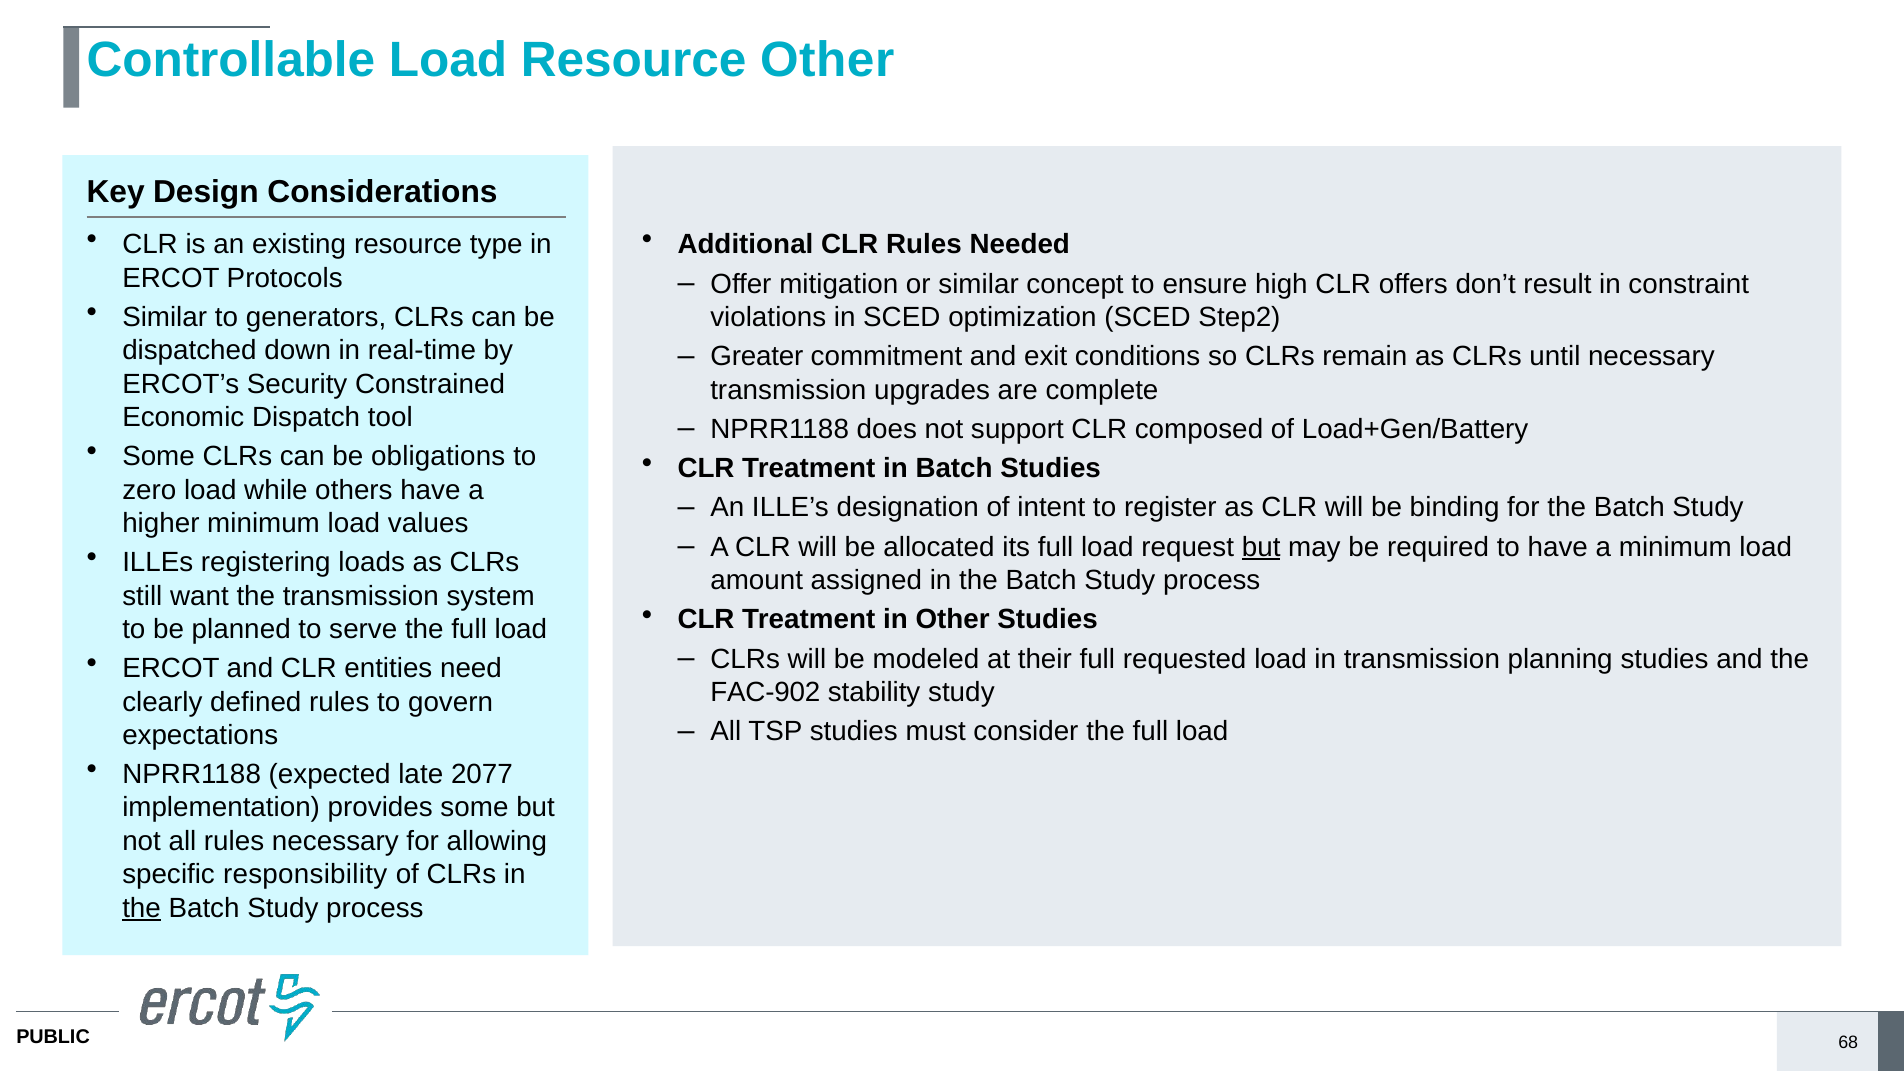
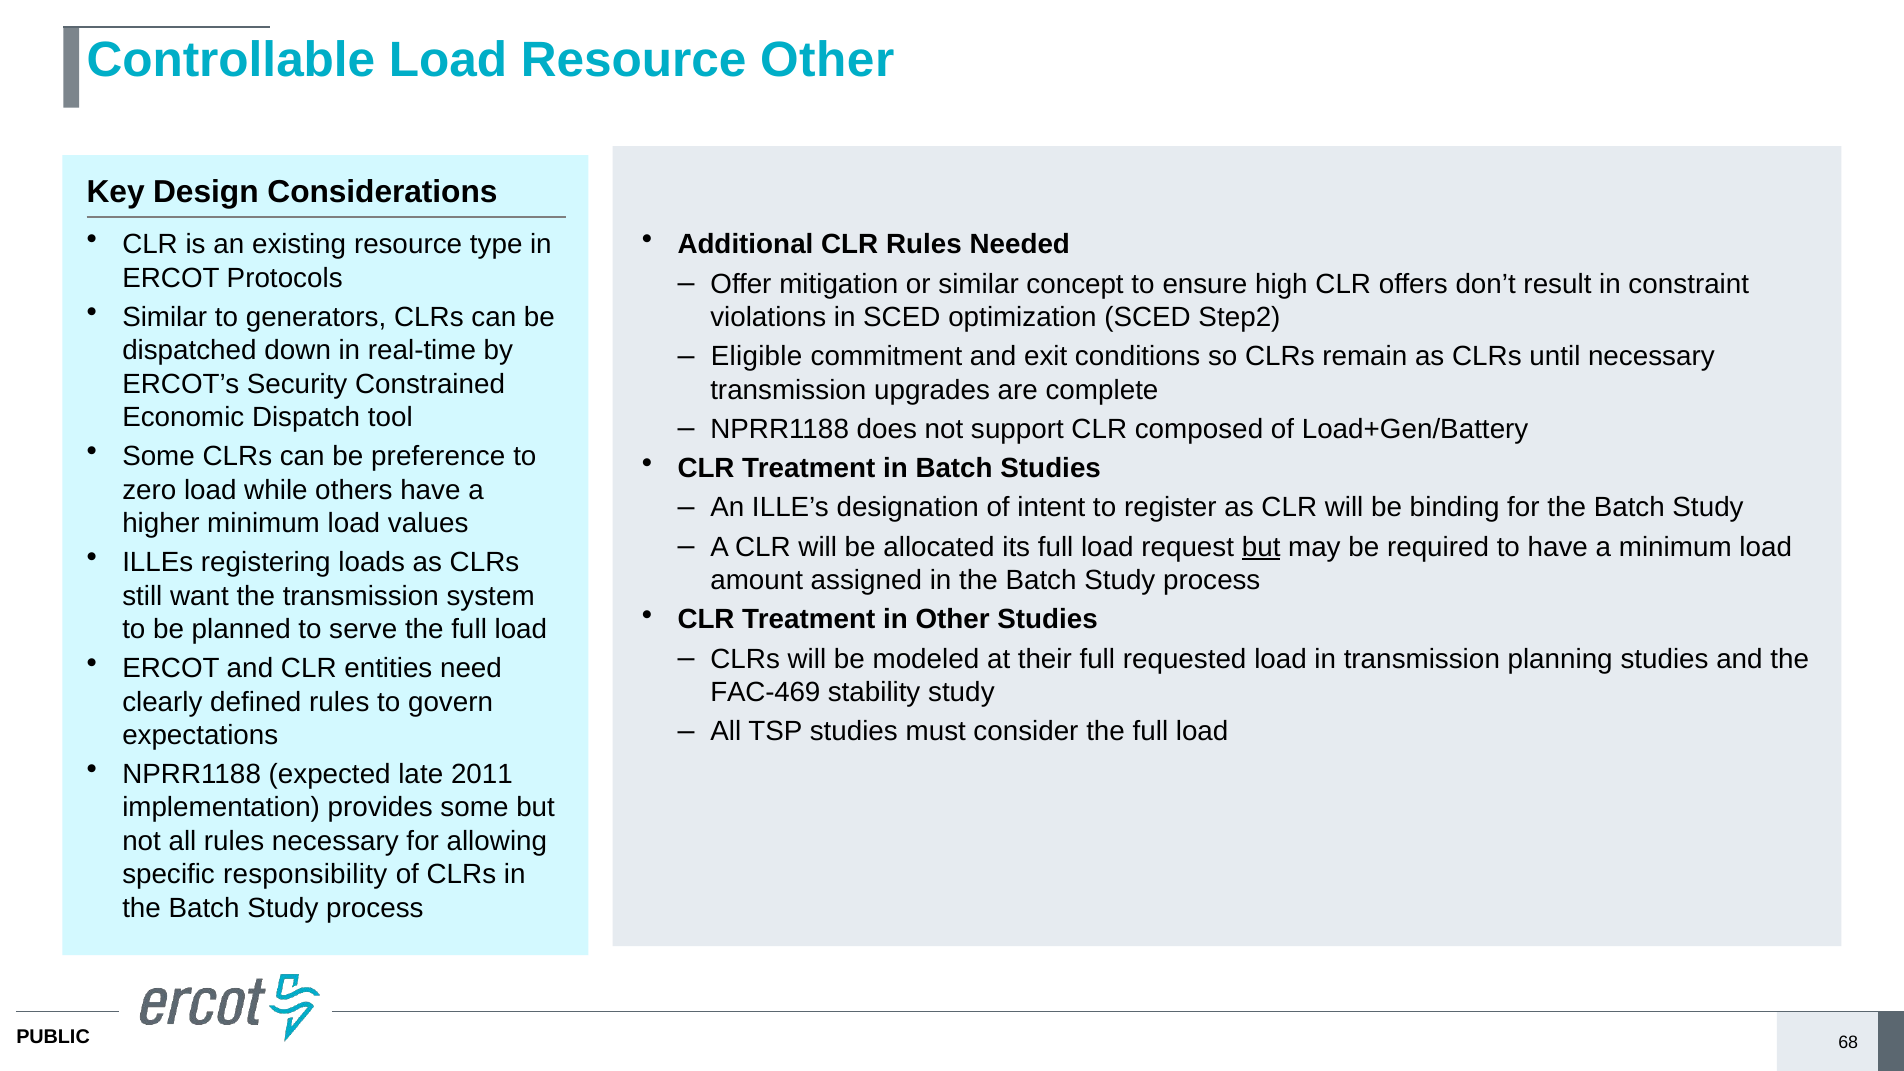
Greater: Greater -> Eligible
obligations: obligations -> preference
FAC-902: FAC-902 -> FAC-469
2077: 2077 -> 2011
the at (142, 908) underline: present -> none
